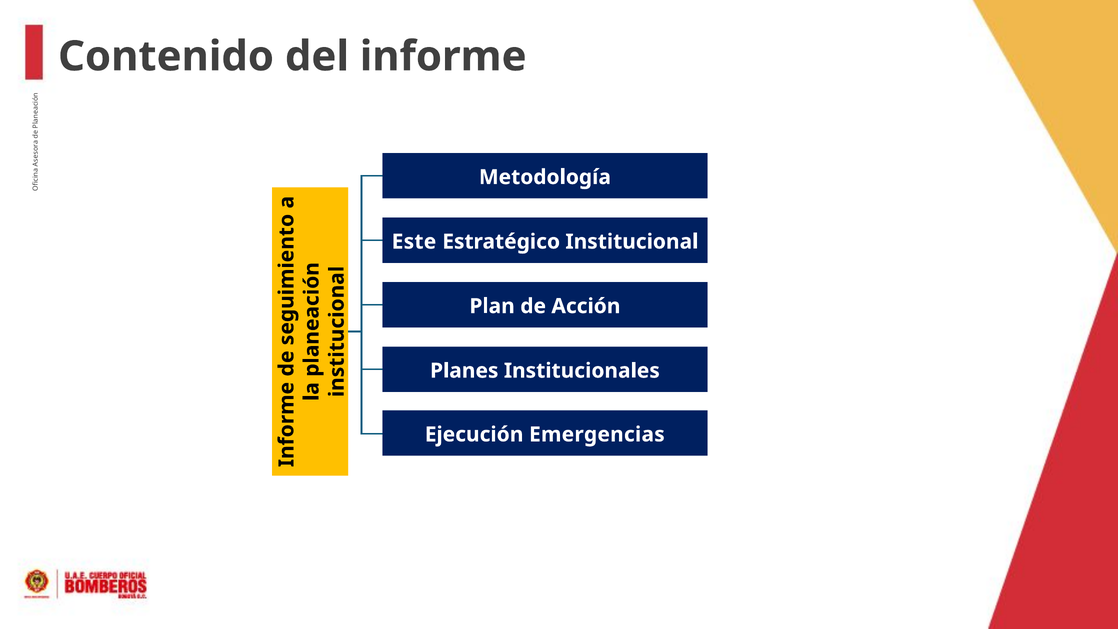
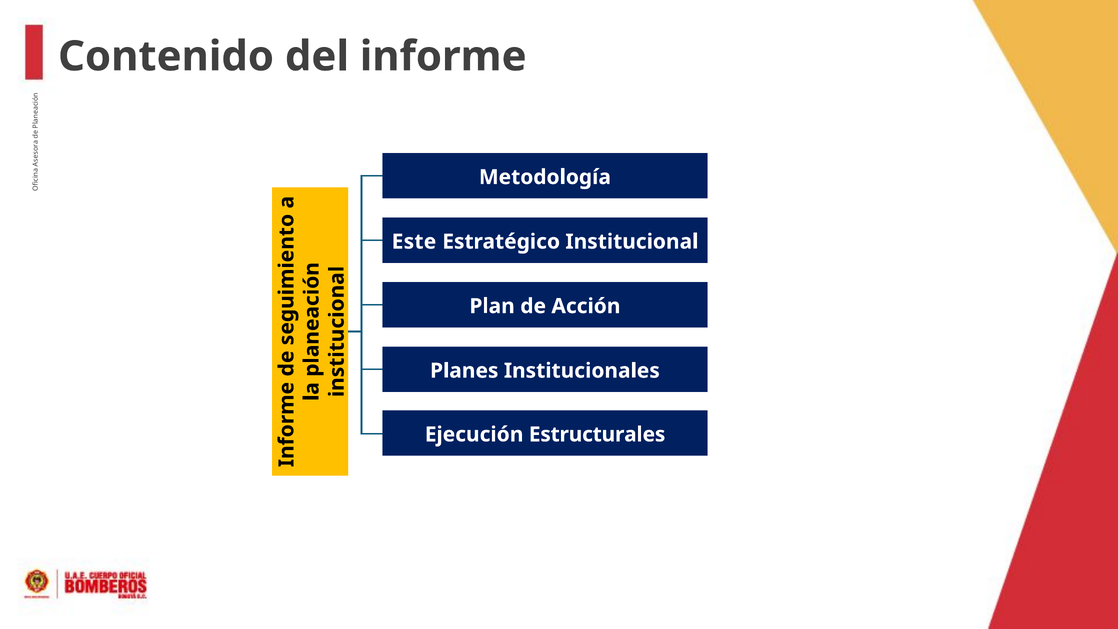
Emergencias: Emergencias -> Estructurales
